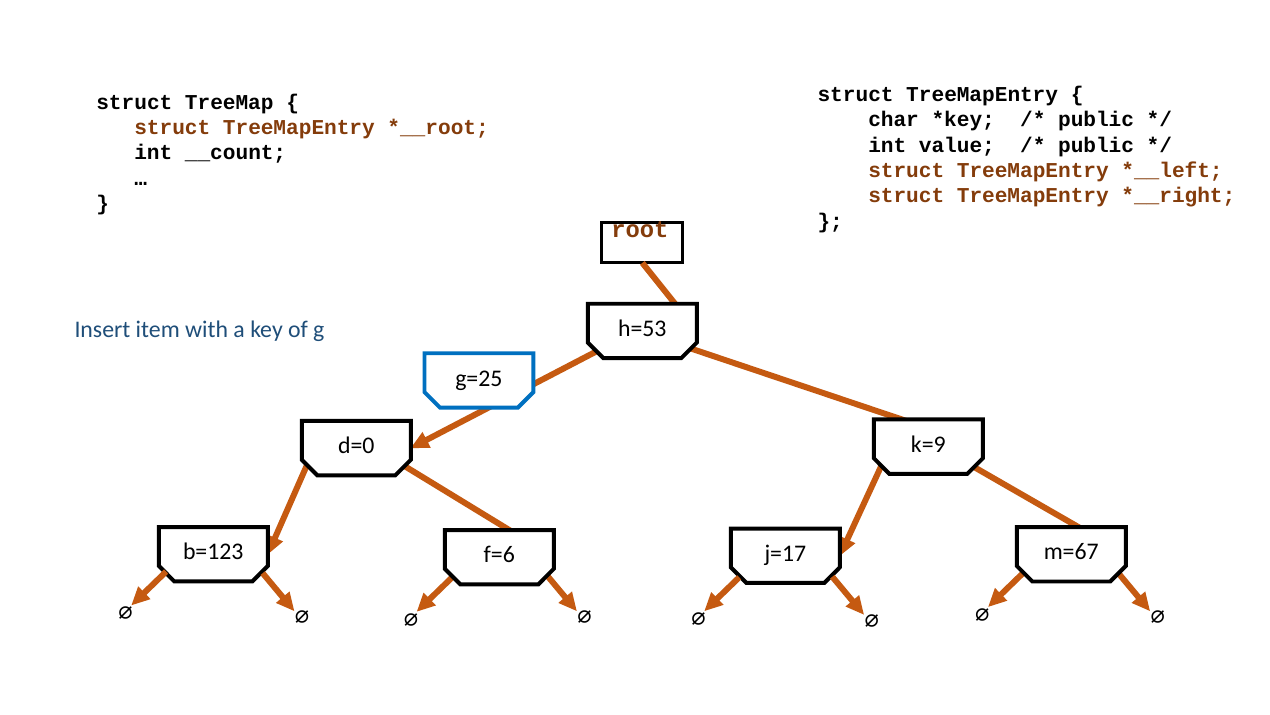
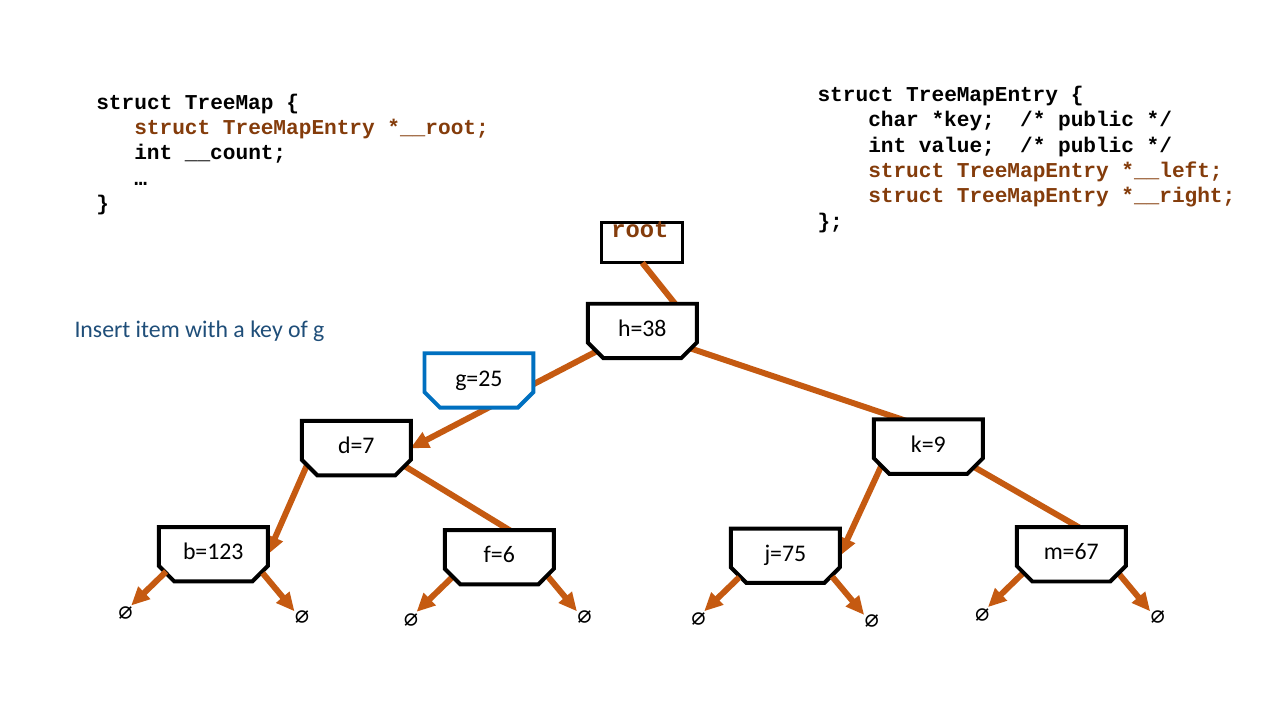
h=53: h=53 -> h=38
d=0: d=0 -> d=7
j=17: j=17 -> j=75
